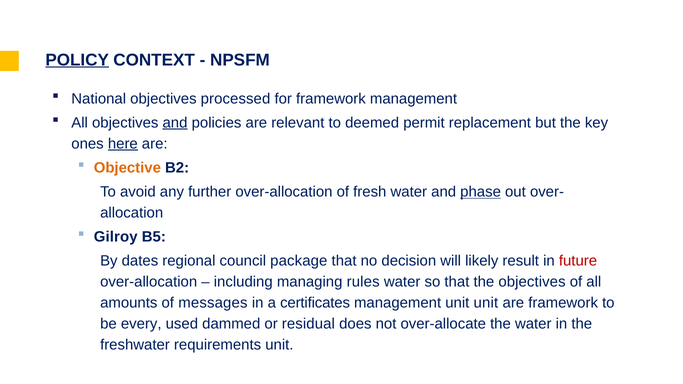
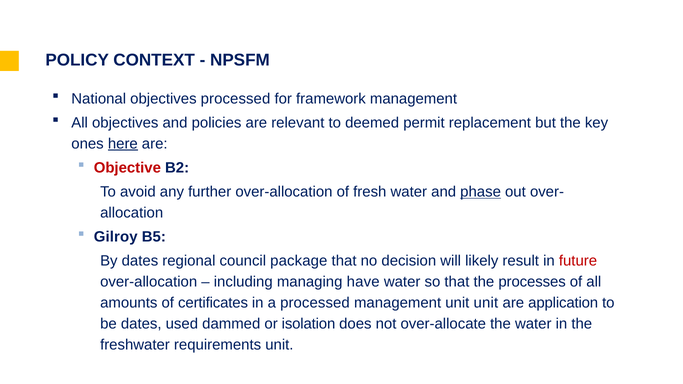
POLICY underline: present -> none
and at (175, 123) underline: present -> none
Objective colour: orange -> red
rules: rules -> have
the objectives: objectives -> processes
messages: messages -> certificates
a certificates: certificates -> processed
are framework: framework -> application
be every: every -> dates
residual: residual -> isolation
